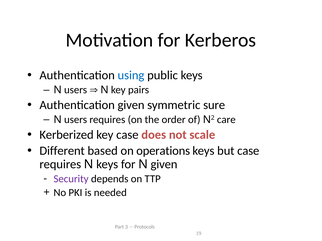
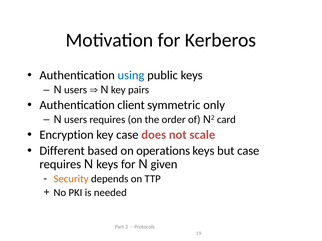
Authentication given: given -> client
sure: sure -> only
care: care -> card
Kerberized: Kerberized -> Encryption
Security colour: purple -> orange
